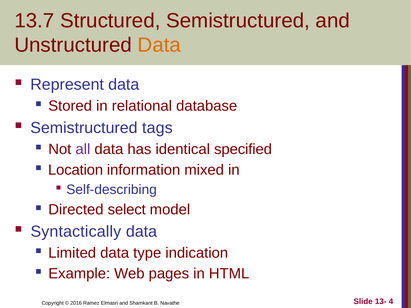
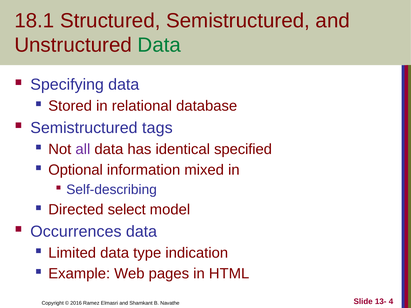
13.7: 13.7 -> 18.1
Data at (159, 45) colour: orange -> green
Represent: Represent -> Specifying
Location: Location -> Optional
Syntactically: Syntactically -> Occurrences
